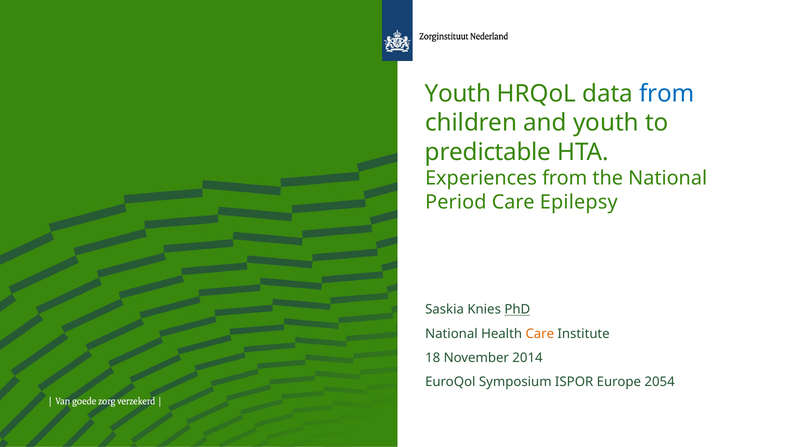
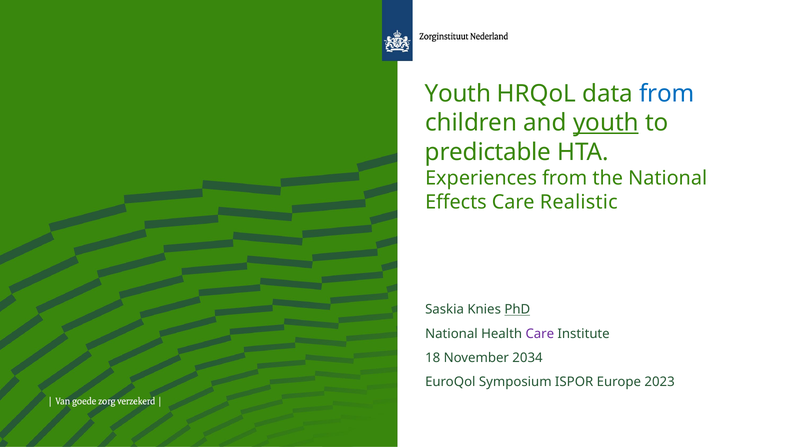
youth at (606, 123) underline: none -> present
Period: Period -> Effects
Epilepsy: Epilepsy -> Realistic
Care at (540, 333) colour: orange -> purple
2014: 2014 -> 2034
2054: 2054 -> 2023
